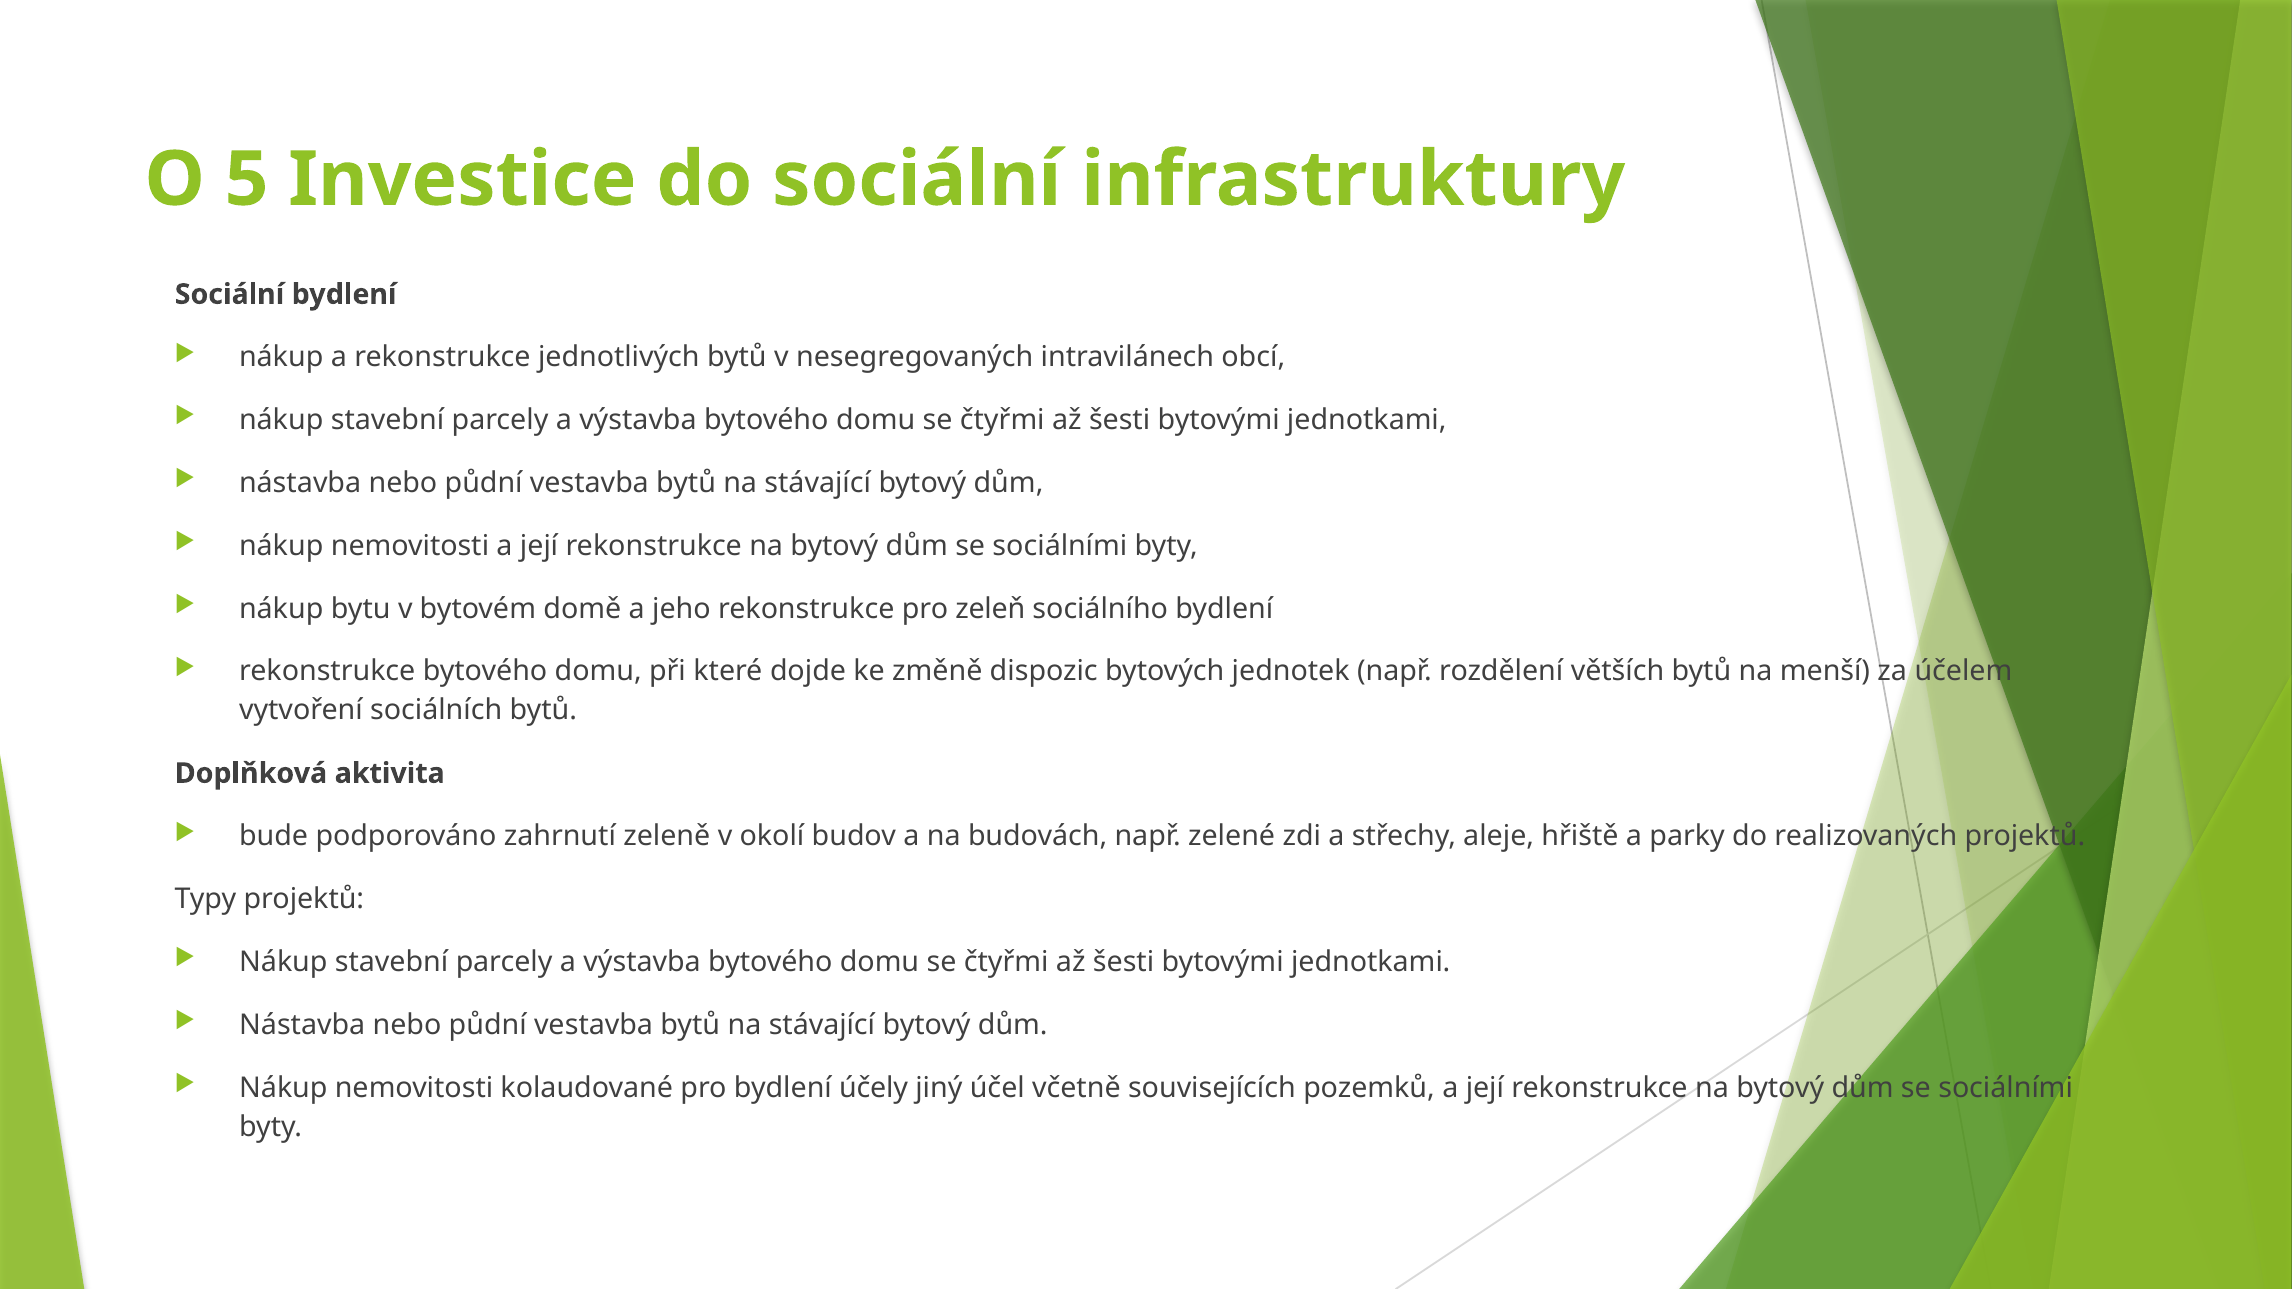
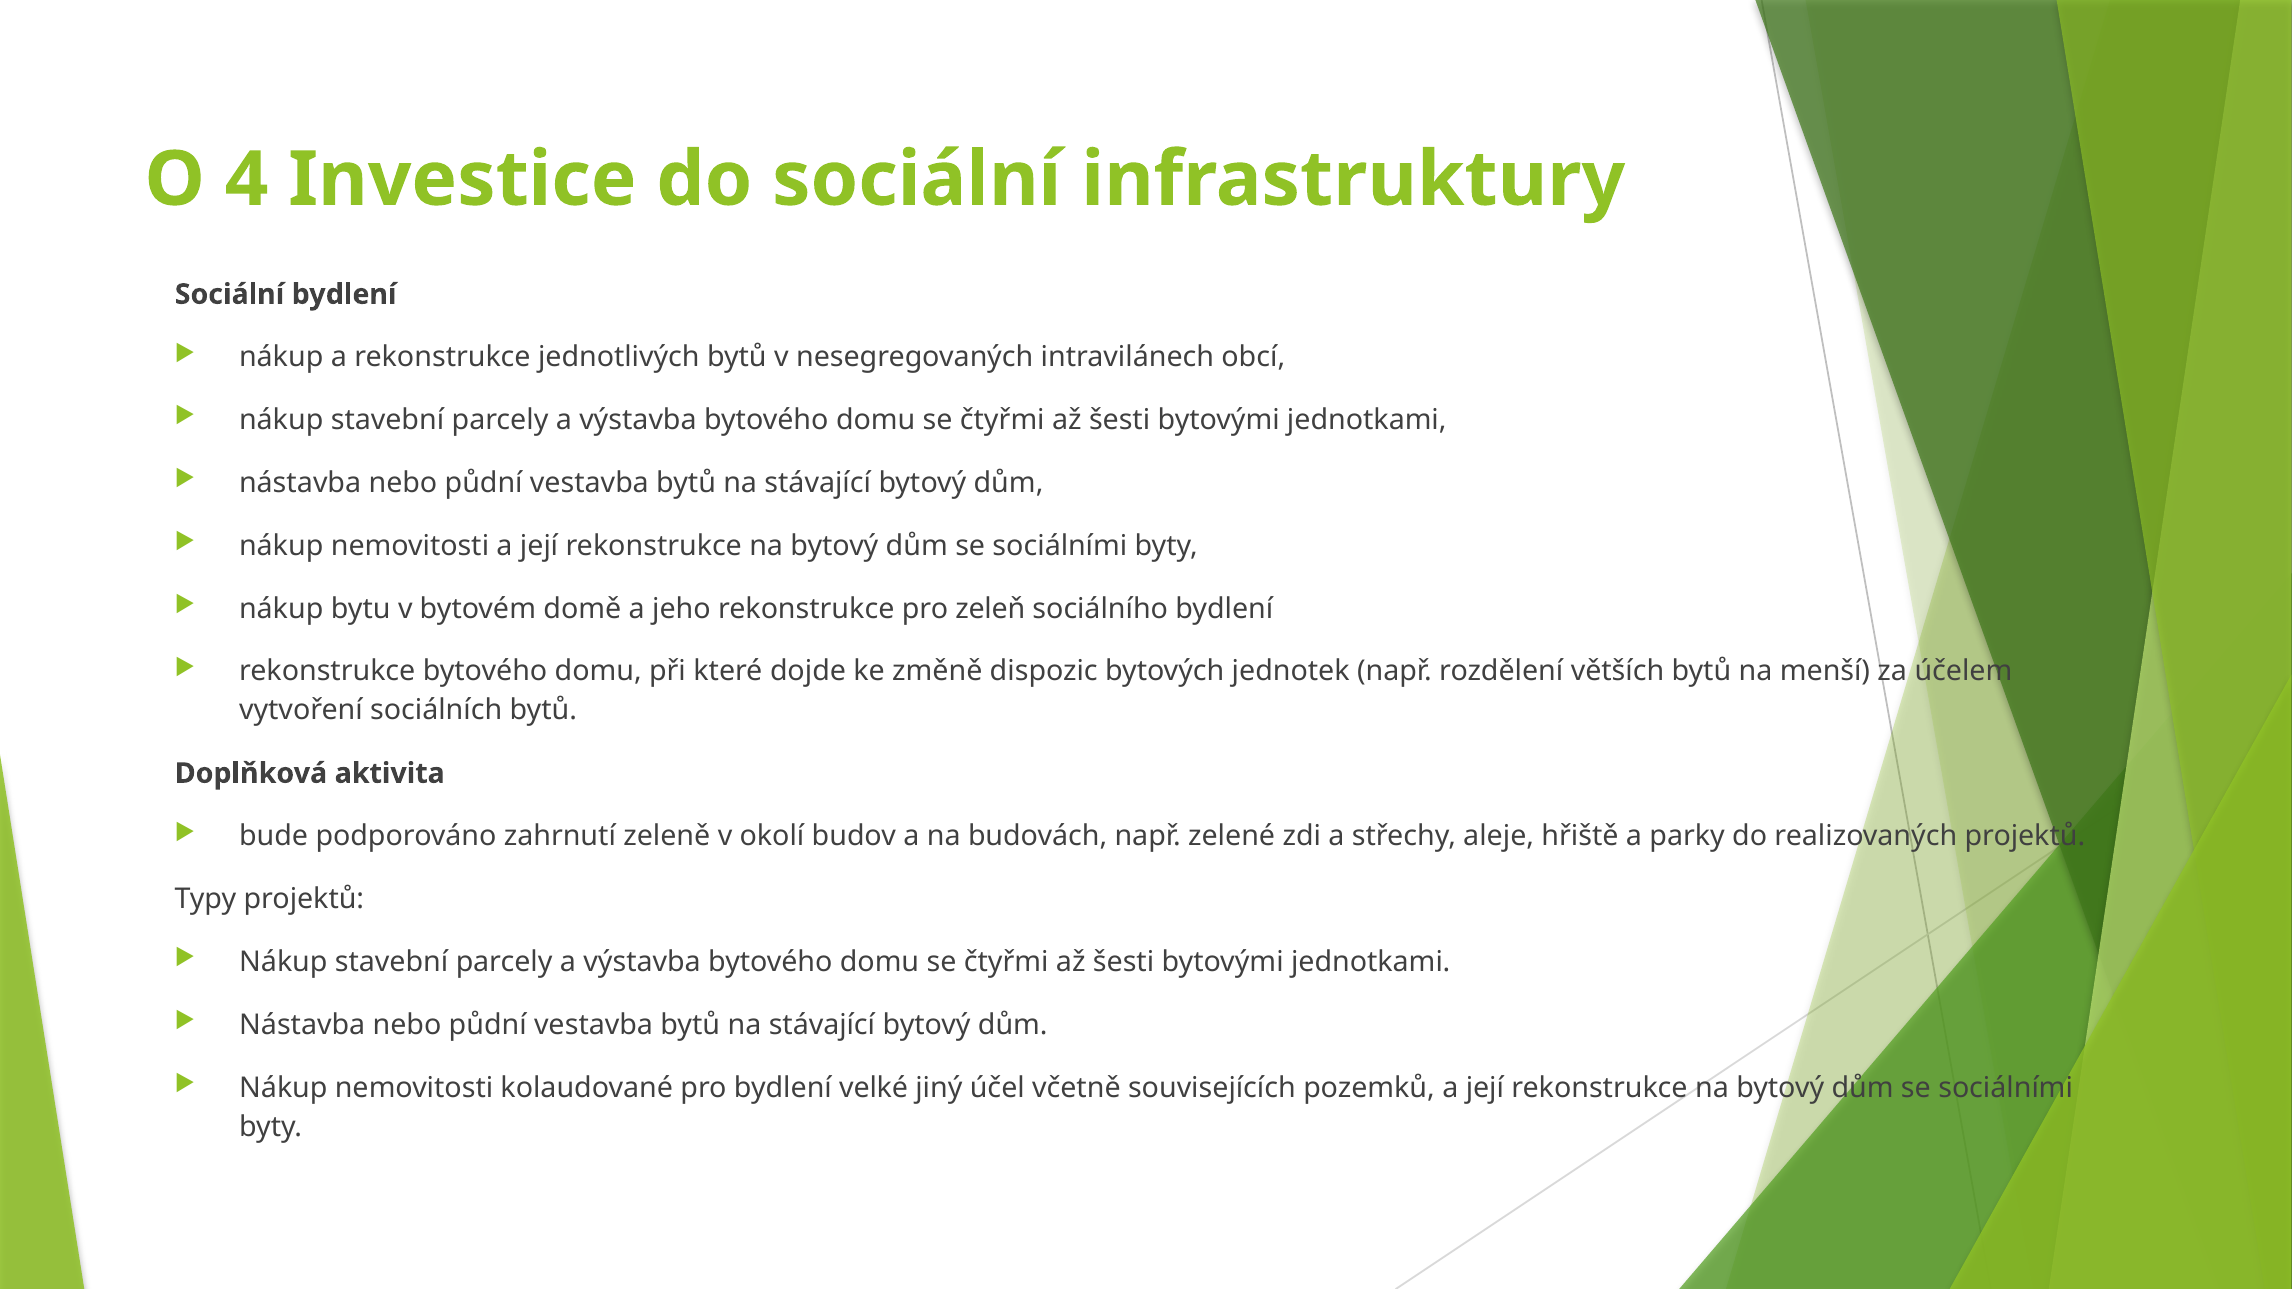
5: 5 -> 4
účely: účely -> velké
